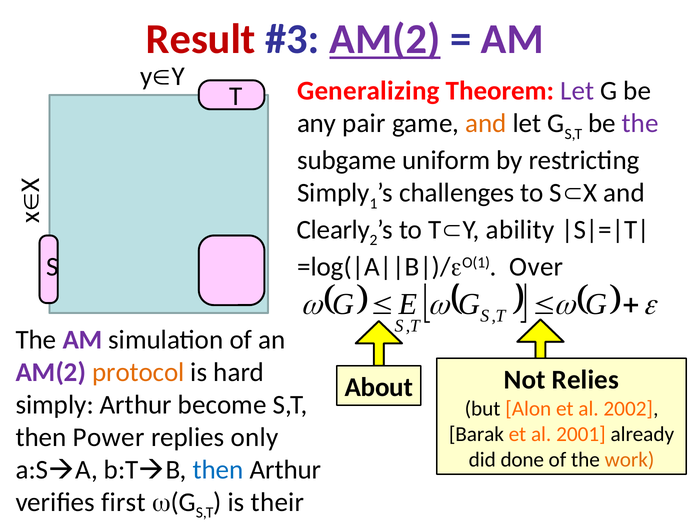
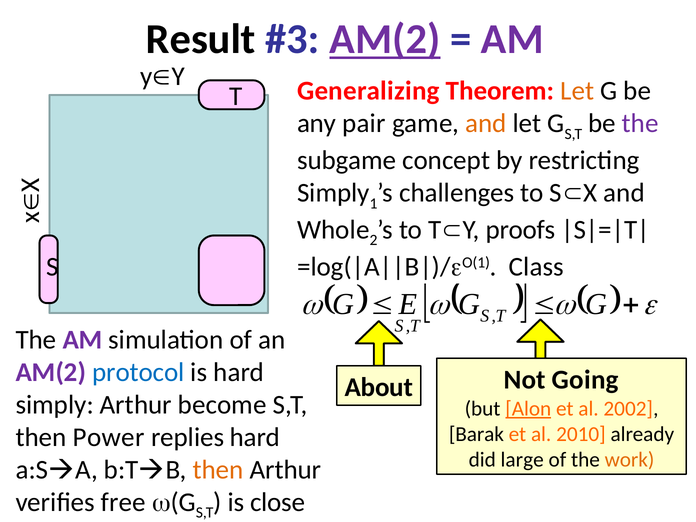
Result colour: red -> black
Let at (577, 91) colour: purple -> orange
uniform: uniform -> concept
Clearly: Clearly -> Whole
ability: ability -> proofs
Over: Over -> Class
protocol colour: orange -> blue
Relies: Relies -> Going
Alon underline: none -> present
2001: 2001 -> 2010
replies only: only -> hard
done: done -> large
then at (218, 470) colour: blue -> orange
first: first -> free
their: their -> close
